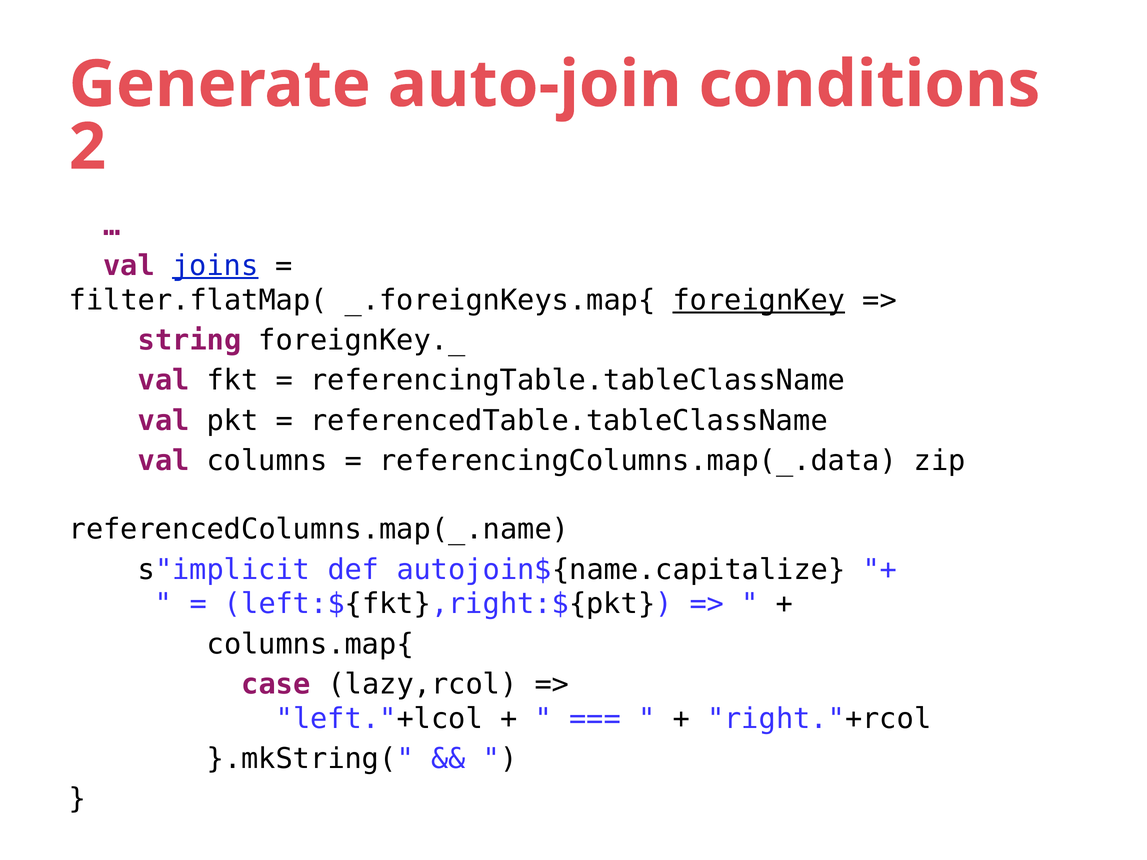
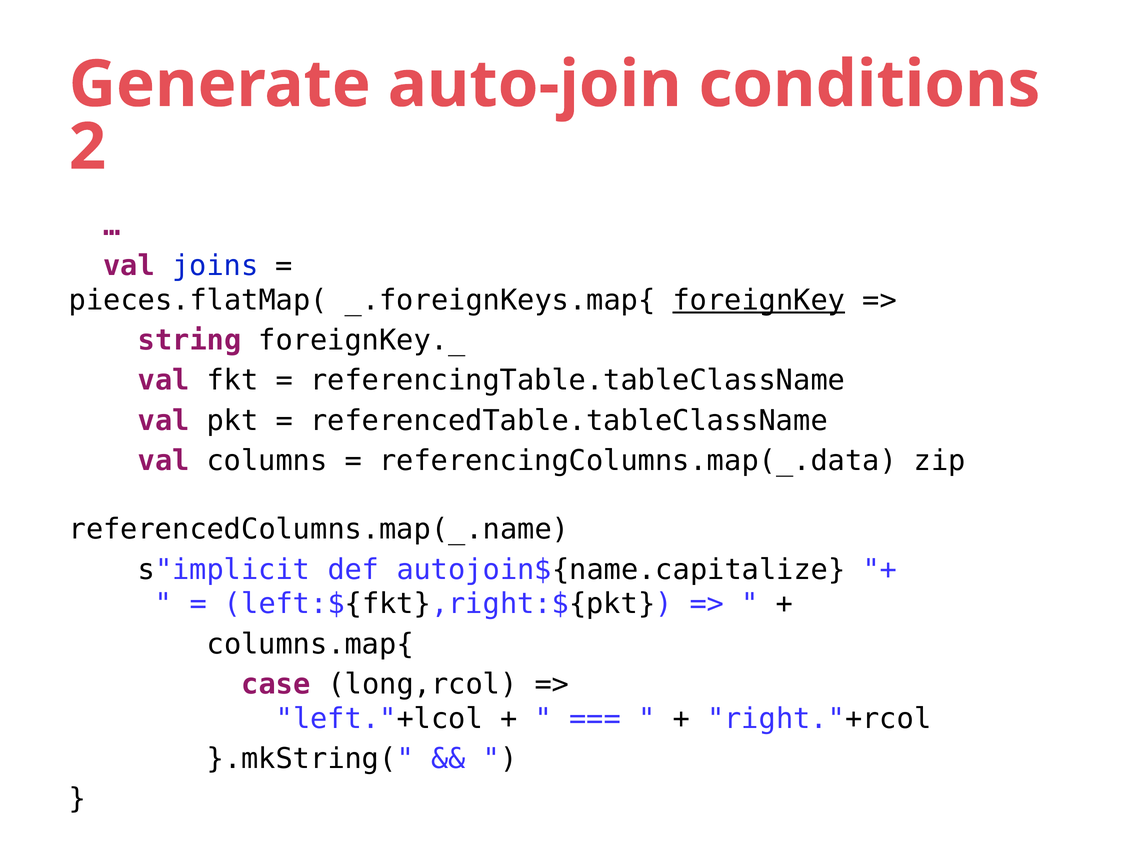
joins underline: present -> none
filter.flatMap(: filter.flatMap( -> pieces.flatMap(
lazy,rcol: lazy,rcol -> long,rcol
